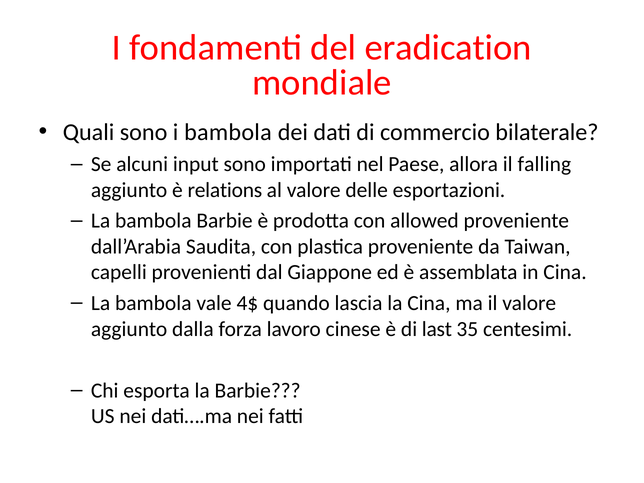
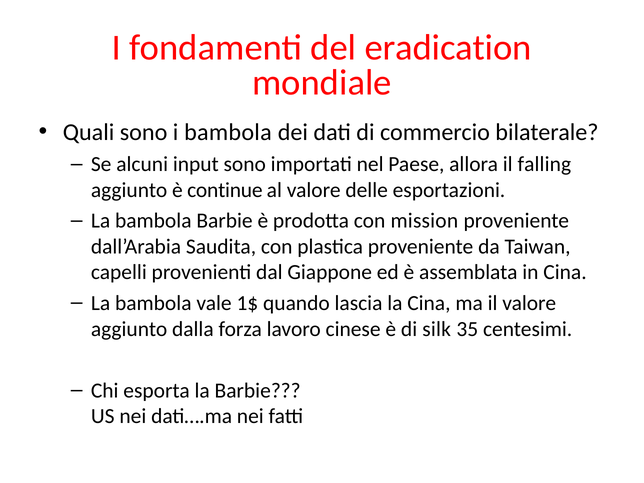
relations: relations -> continue
allowed: allowed -> mission
4$: 4$ -> 1$
last: last -> silk
